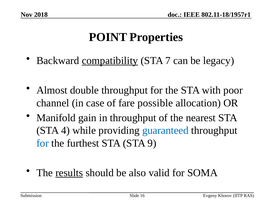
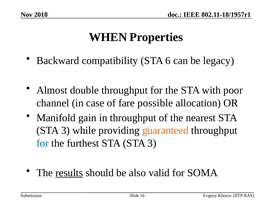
POINT: POINT -> WHEN
compatibility underline: present -> none
7: 7 -> 6
4 at (65, 130): 4 -> 3
guaranteed colour: blue -> orange
furthest STA STA 9: 9 -> 3
